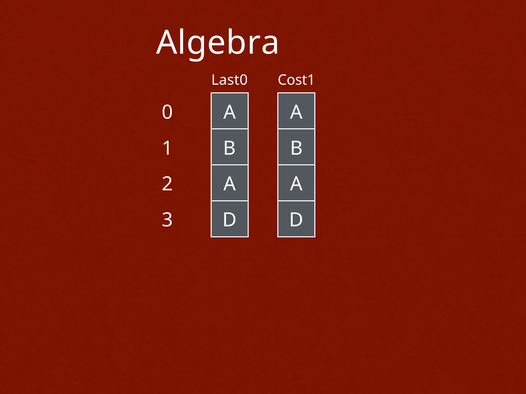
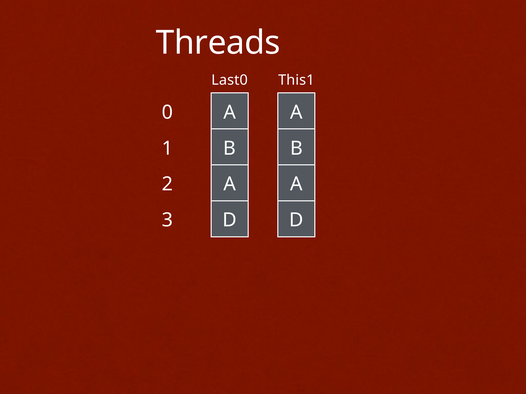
Algebra: Algebra -> Threads
Cost1: Cost1 -> This1
